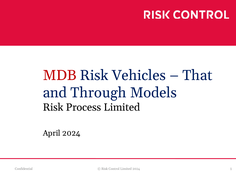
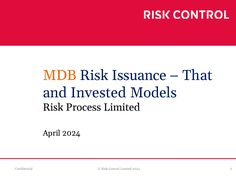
MDB colour: red -> orange
Vehicles: Vehicles -> Issuance
Through: Through -> Invested
